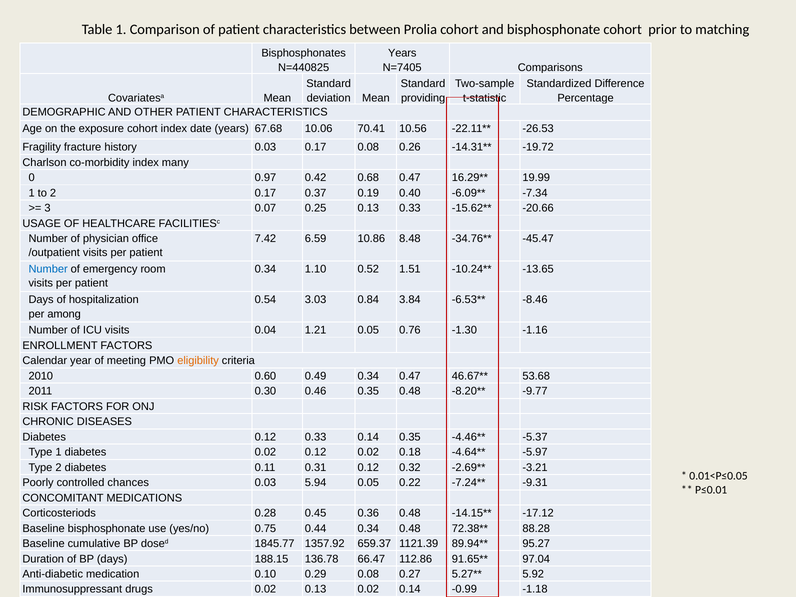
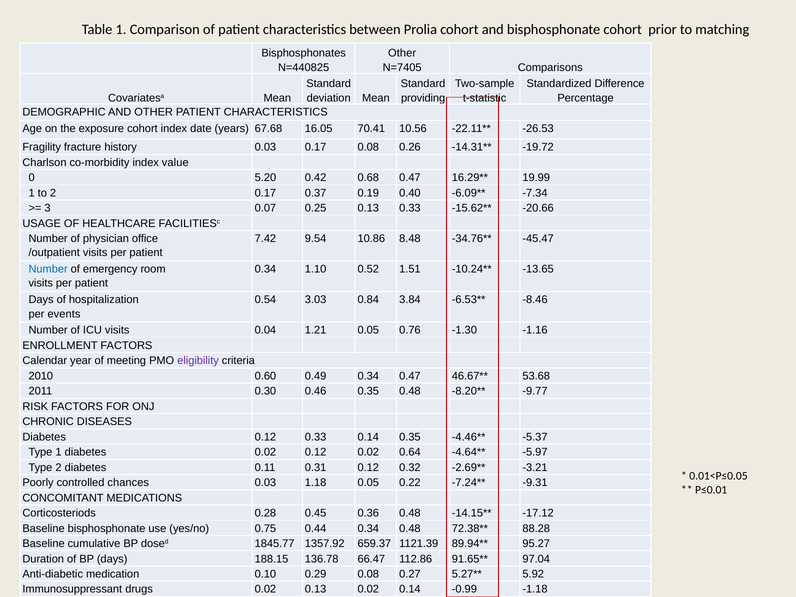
Years at (402, 53): Years -> Other
10.06: 10.06 -> 16.05
many: many -> value
0.97: 0.97 -> 5.20
6.59: 6.59 -> 9.54
among: among -> events
eligibility colour: orange -> purple
0.18: 0.18 -> 0.64
5.94: 5.94 -> 1.18
